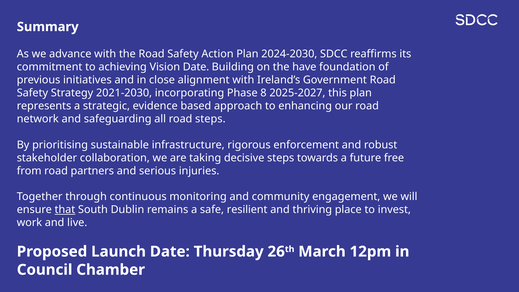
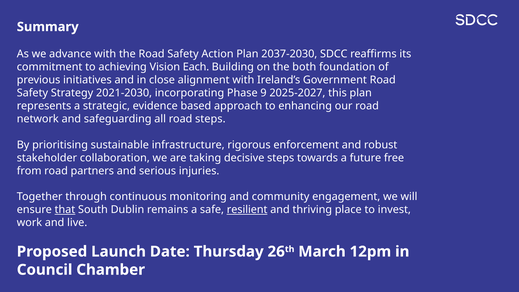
2024-2030: 2024-2030 -> 2037-2030
Vision Date: Date -> Each
have: have -> both
8: 8 -> 9
resilient underline: none -> present
